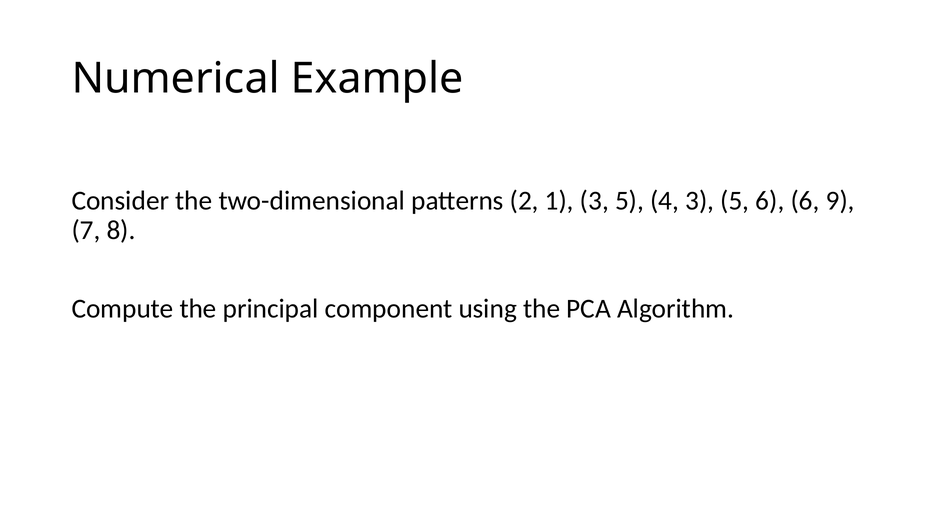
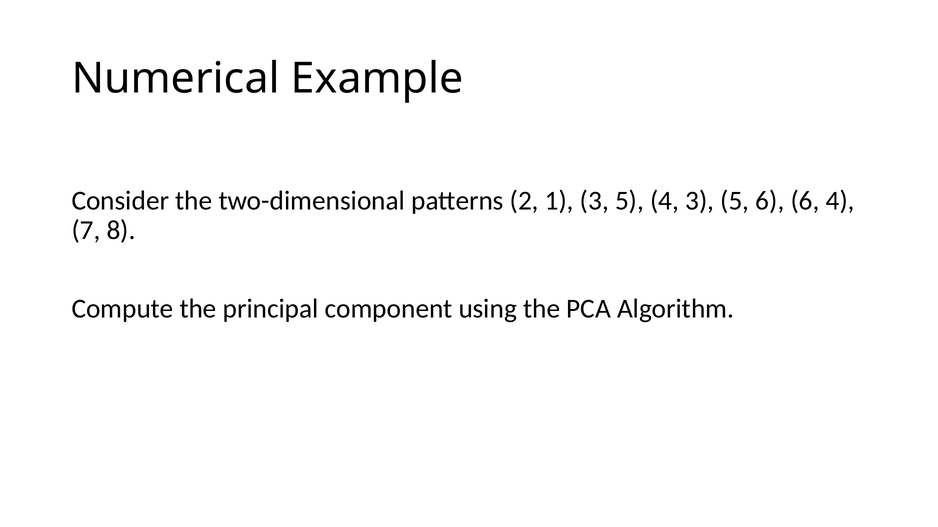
6 9: 9 -> 4
